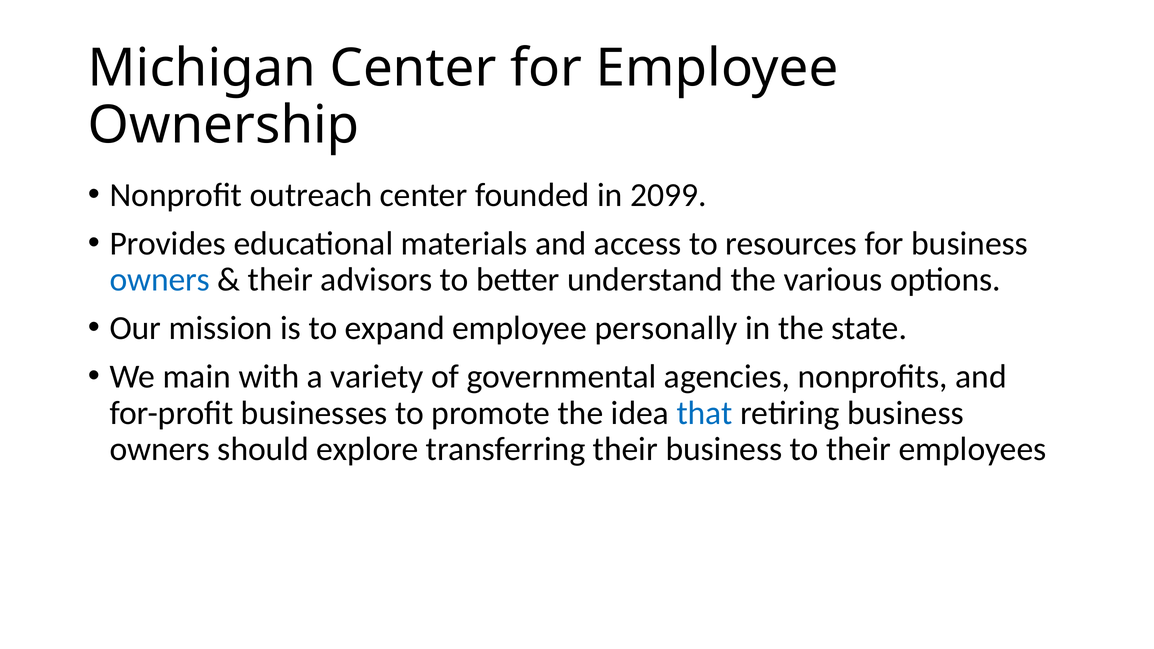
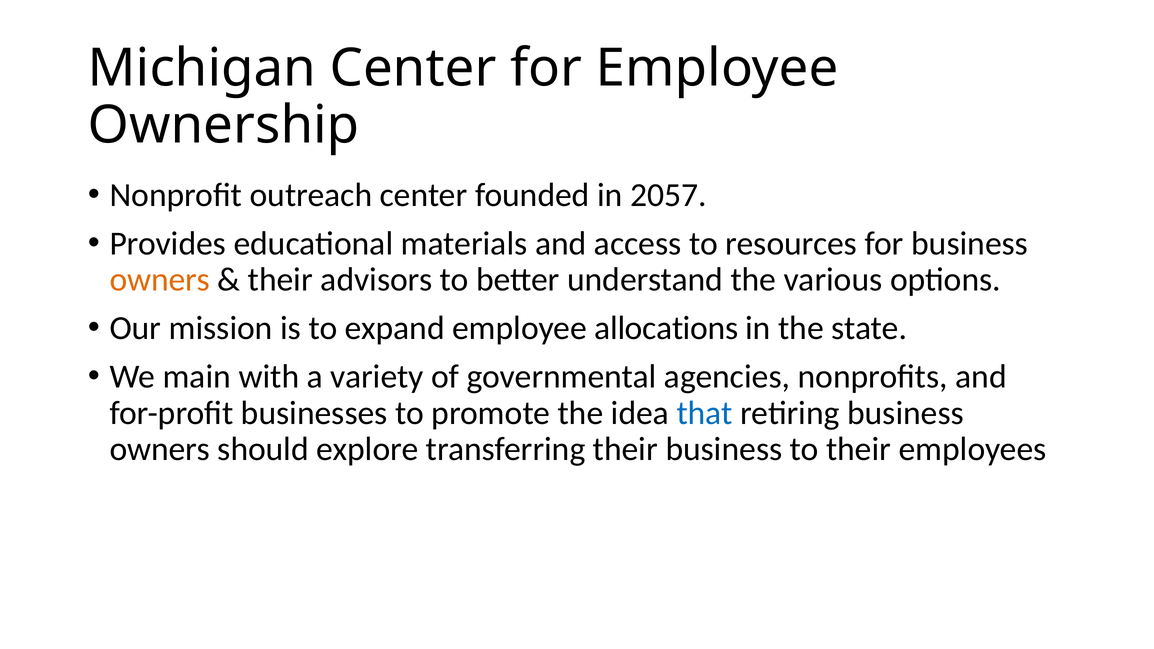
2099: 2099 -> 2057
owners at (160, 280) colour: blue -> orange
personally: personally -> allocations
